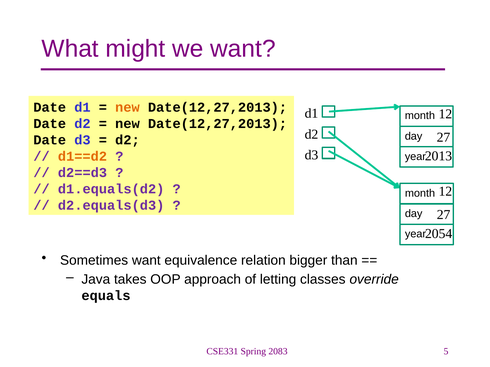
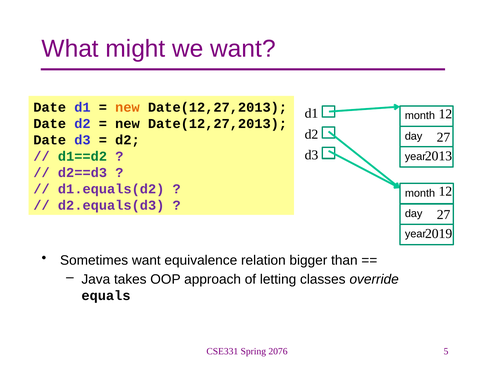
d1==d2 colour: orange -> green
2054: 2054 -> 2019
2083: 2083 -> 2076
